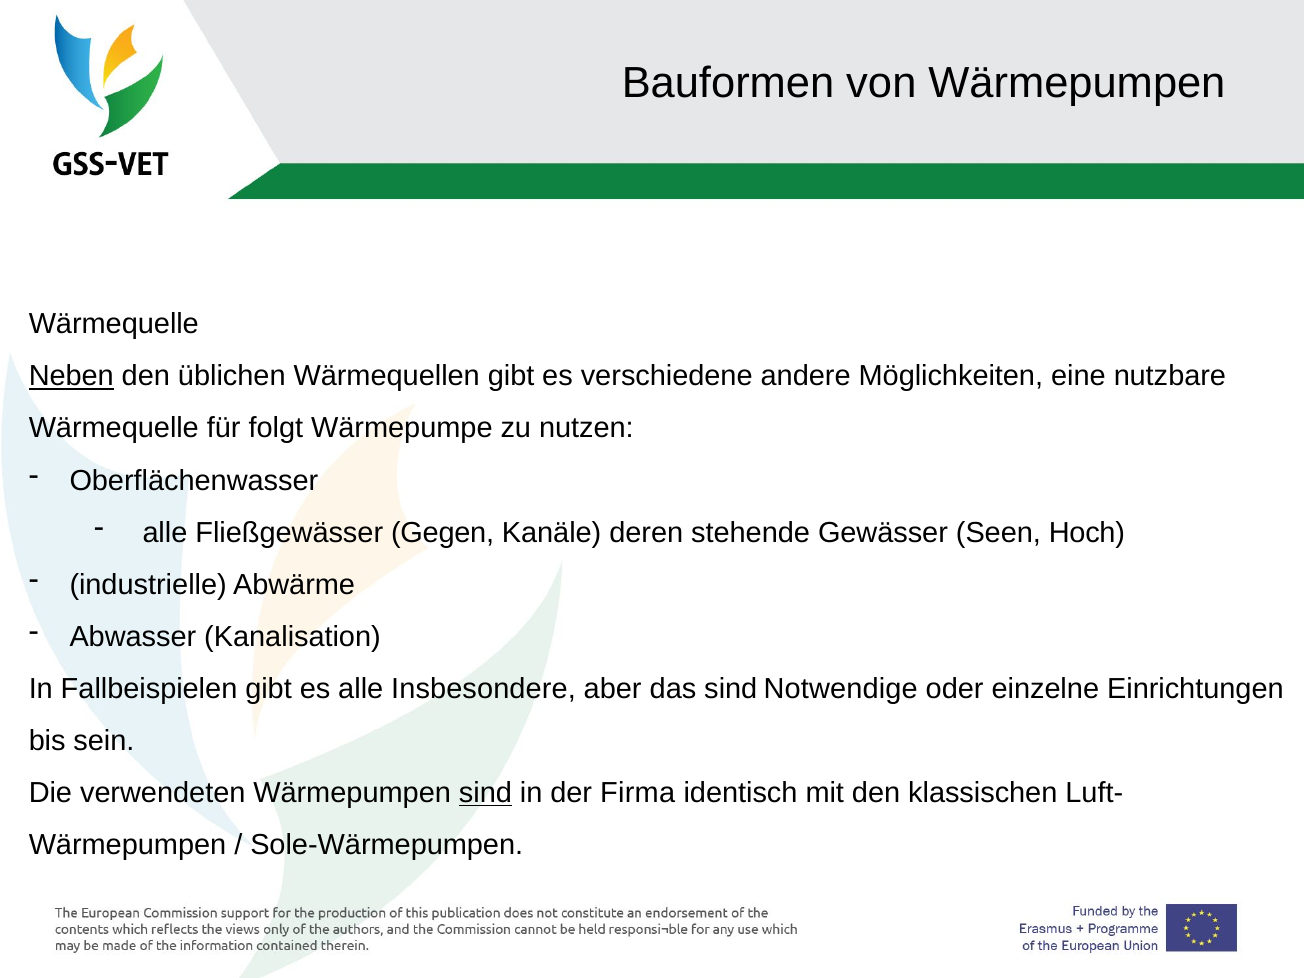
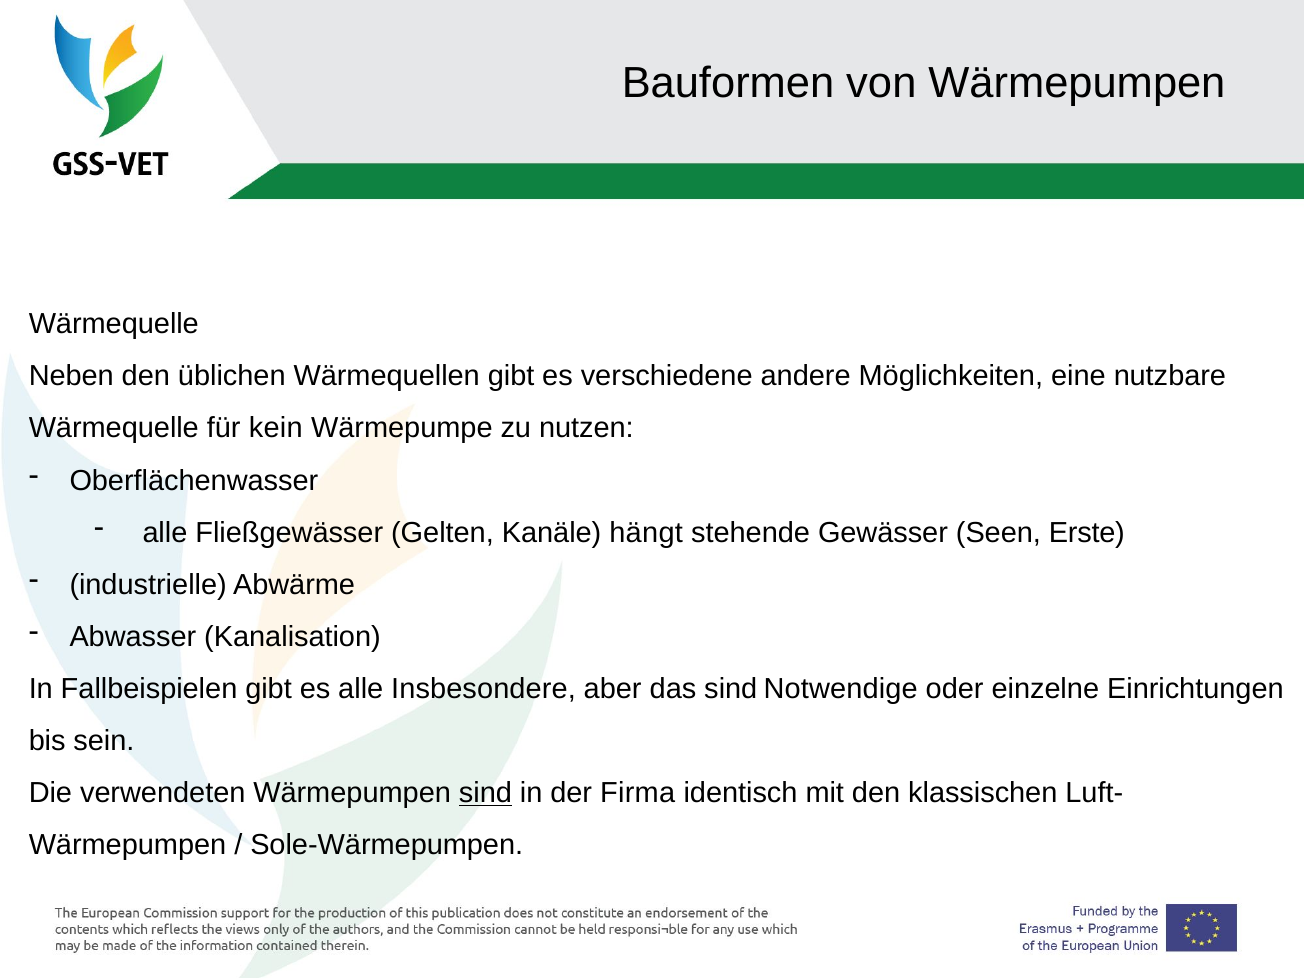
Neben underline: present -> none
folgt: folgt -> kein
Gegen: Gegen -> Gelten
deren: deren -> hängt
Hoch: Hoch -> Erste
